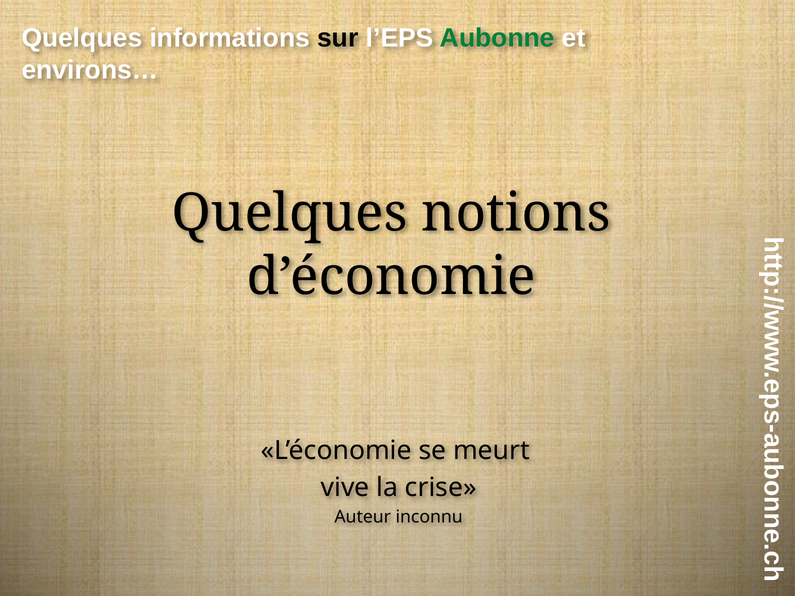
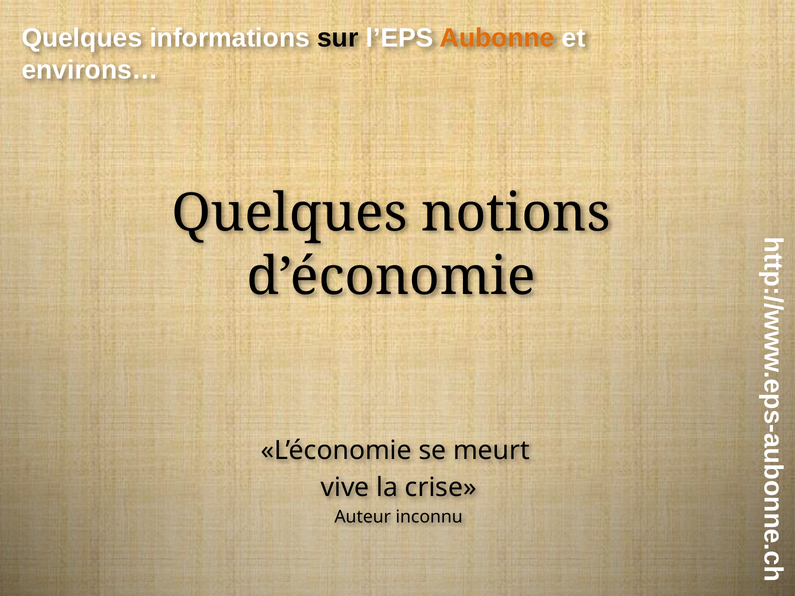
Aubonne colour: green -> orange
